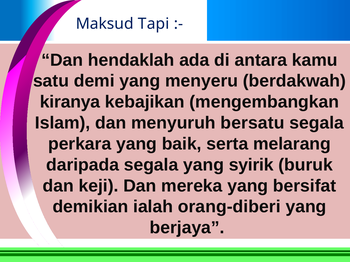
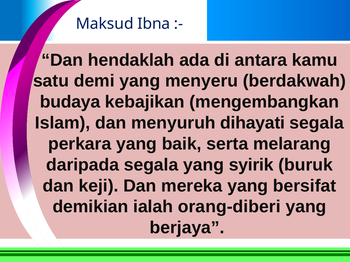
Tapi: Tapi -> Ibna
kiranya: kiranya -> budaya
bersatu: bersatu -> dihayati
